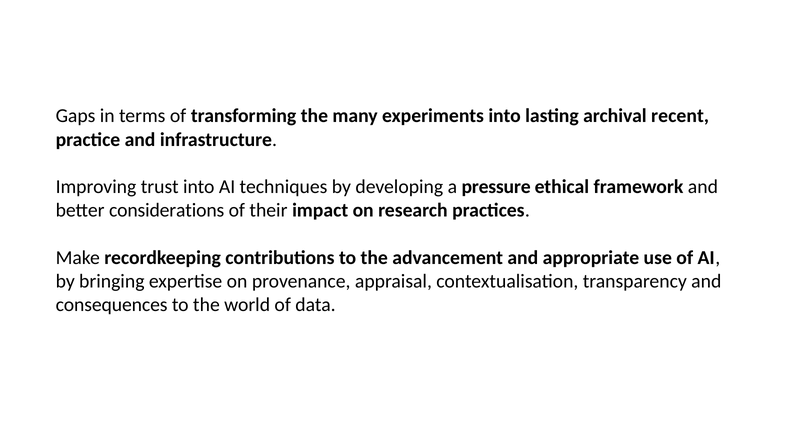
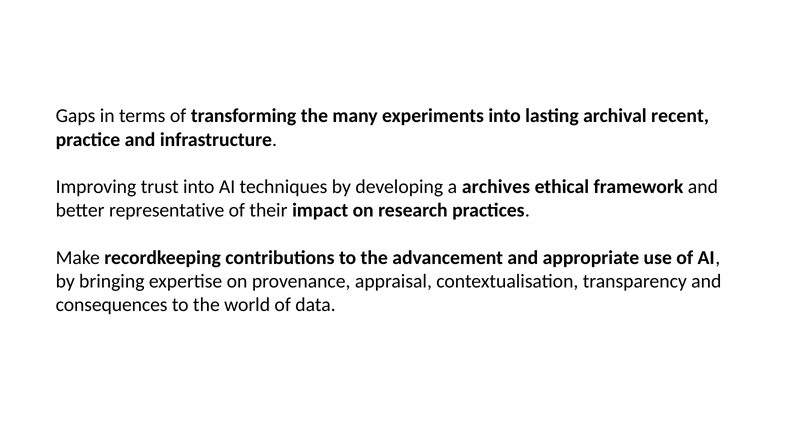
pressure: pressure -> archives
considerations: considerations -> representative
